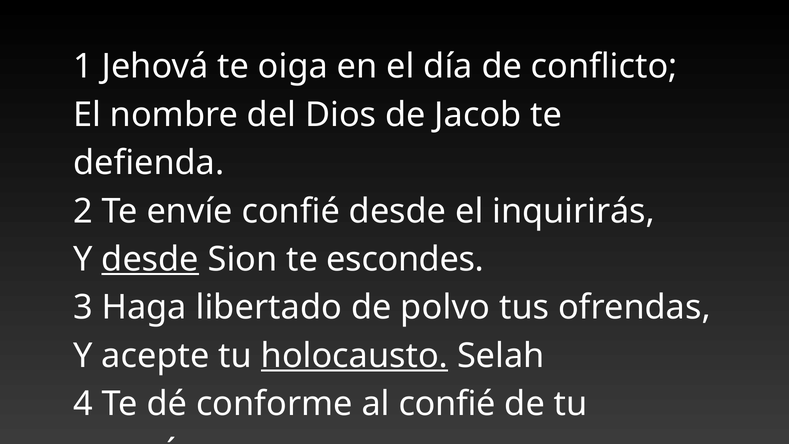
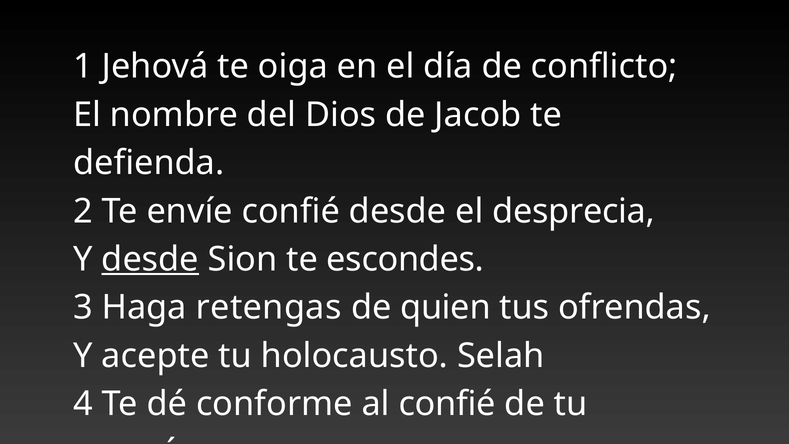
inquirirás: inquirirás -> desprecia
libertado: libertado -> retengas
polvo: polvo -> quien
holocausto underline: present -> none
